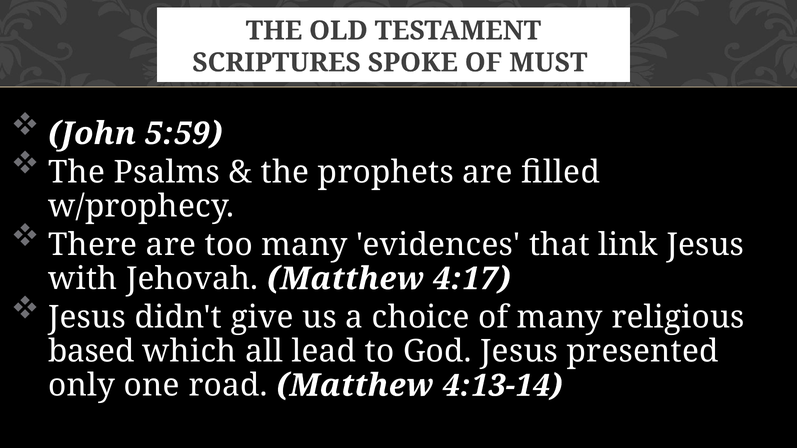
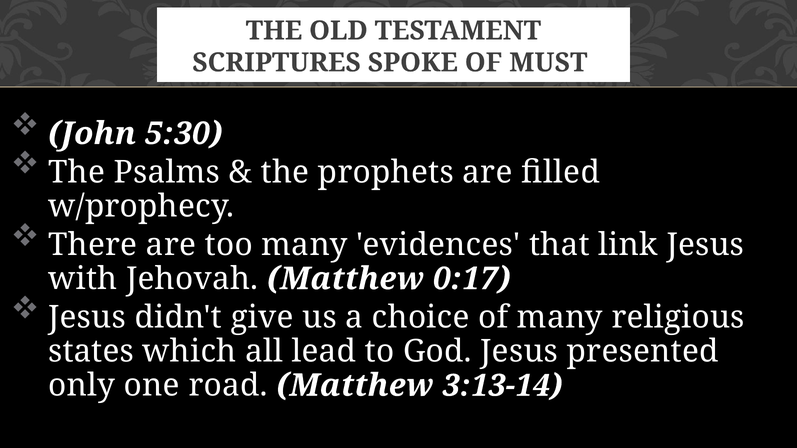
5:59: 5:59 -> 5:30
4:17: 4:17 -> 0:17
based: based -> states
4:13-14: 4:13-14 -> 3:13-14
